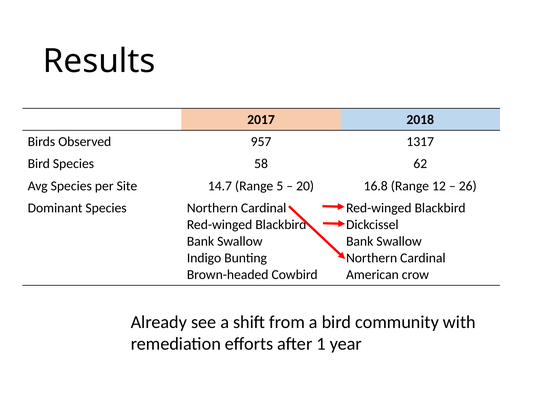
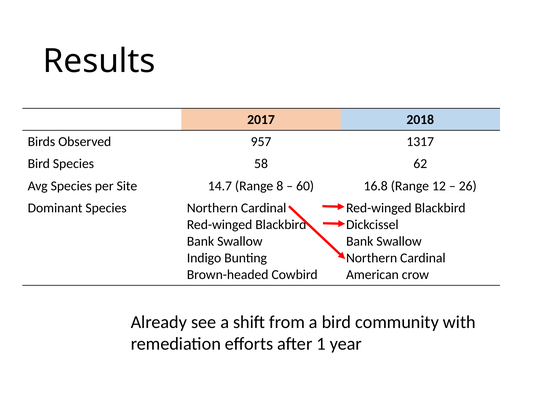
5: 5 -> 8
20: 20 -> 60
